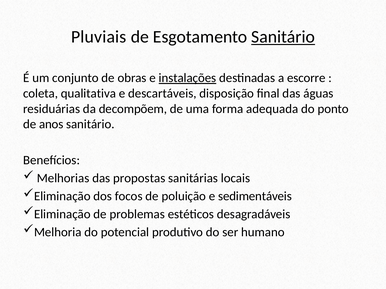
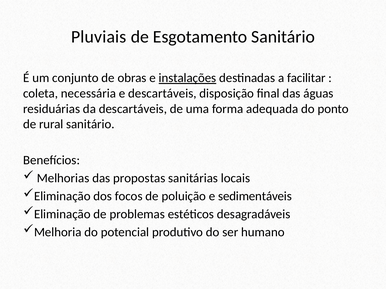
Sanitário at (283, 37) underline: present -> none
escorre: escorre -> facilitar
qualitativa: qualitativa -> necessária
da decompõem: decompõem -> descartáveis
anos: anos -> rural
